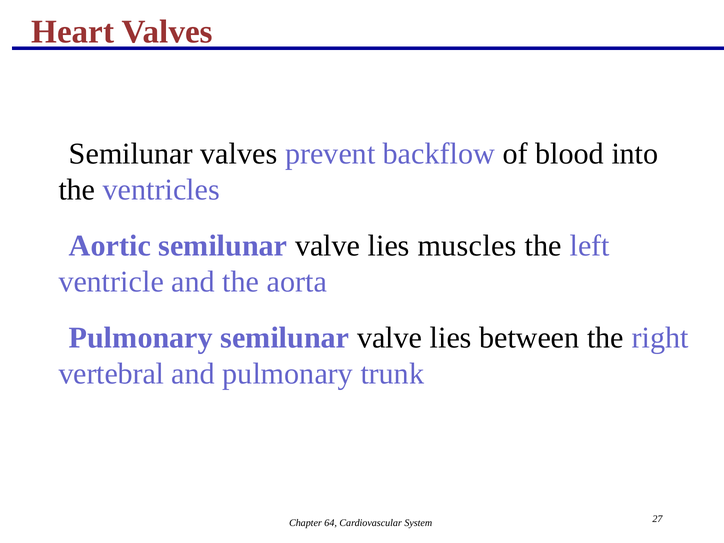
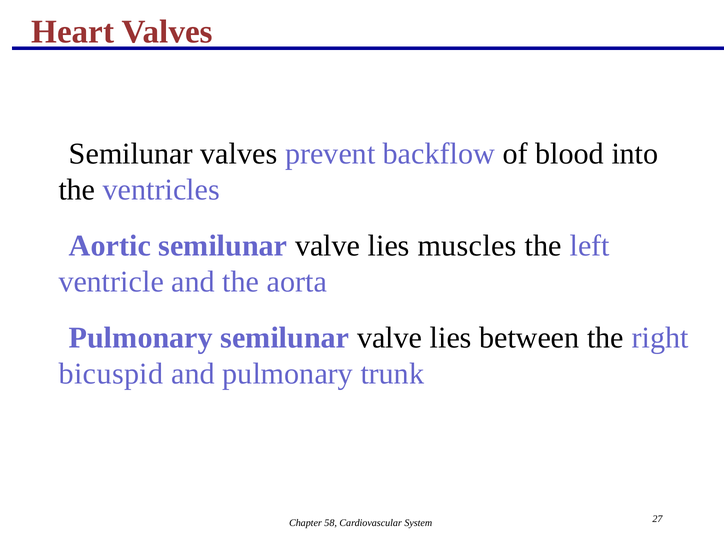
vertebral: vertebral -> bicuspid
64: 64 -> 58
